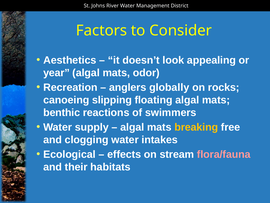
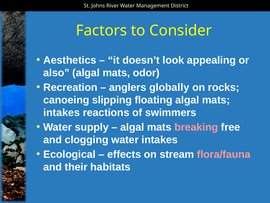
year: year -> also
benthic at (62, 112): benthic -> intakes
breaking colour: yellow -> pink
